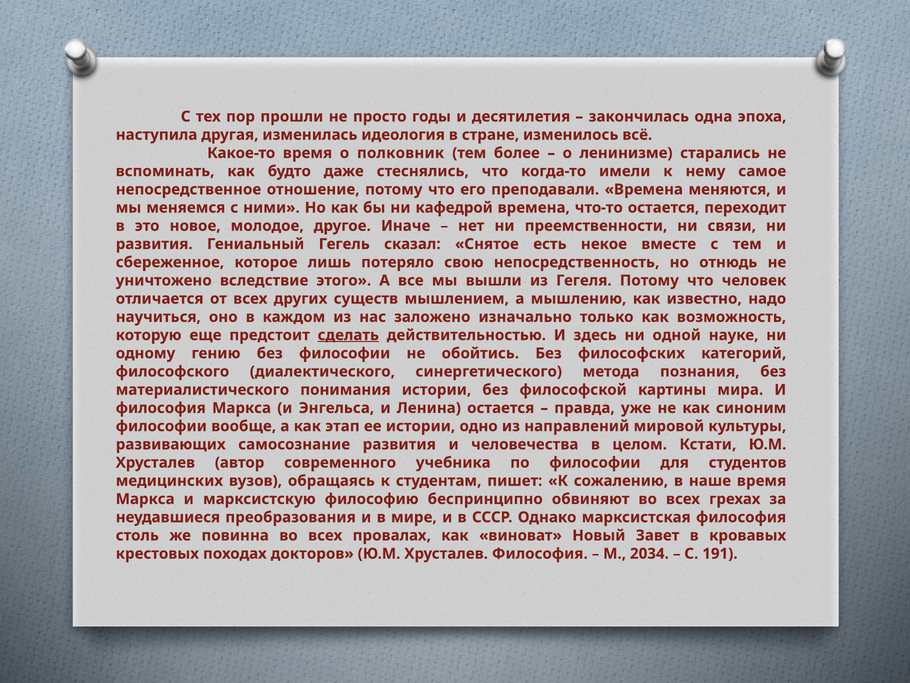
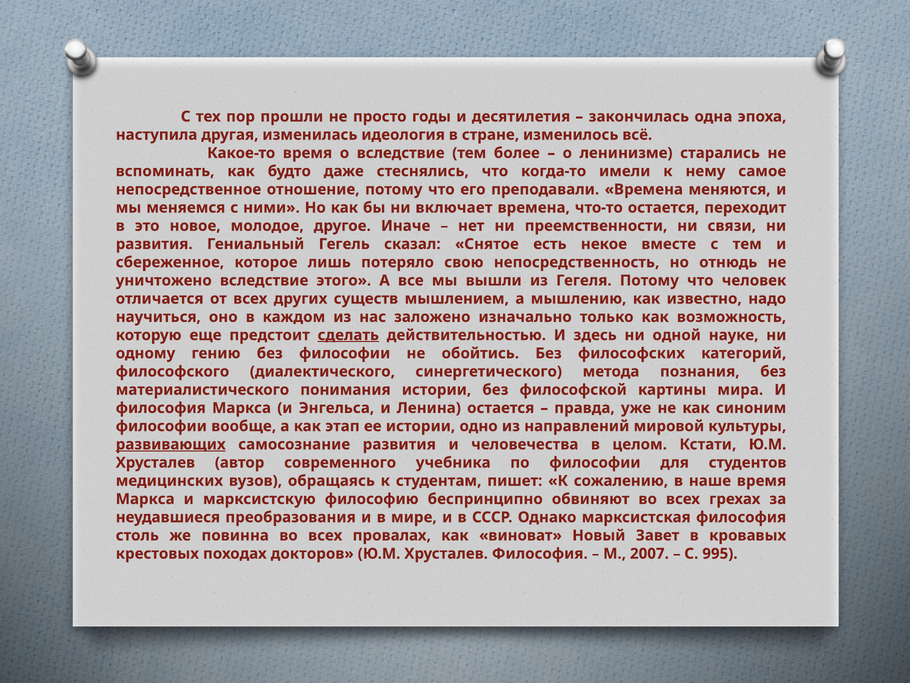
о полковник: полковник -> вследствие
кафедрой: кафедрой -> включает
развивающих underline: none -> present
2034: 2034 -> 2007
191: 191 -> 995
